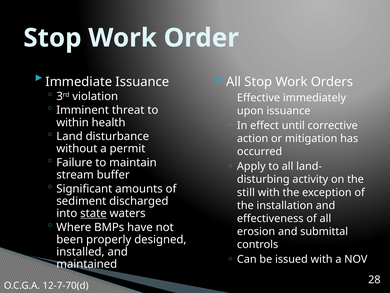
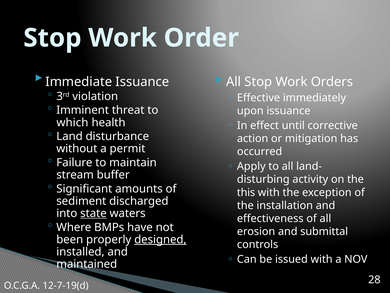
within: within -> which
still: still -> this
designed underline: none -> present
12-7-70(d: 12-7-70(d -> 12-7-19(d
